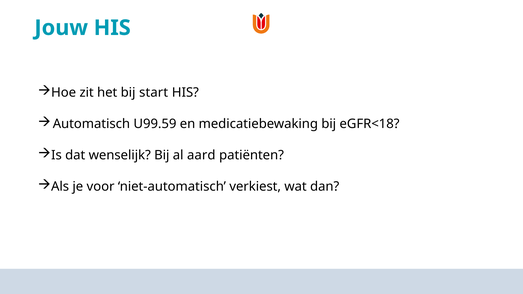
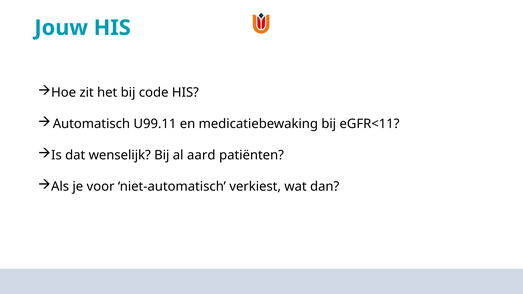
start: start -> code
U99.59: U99.59 -> U99.11
eGFR<18: eGFR<18 -> eGFR<11
